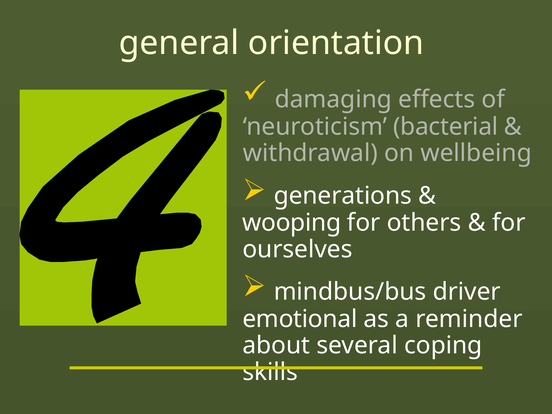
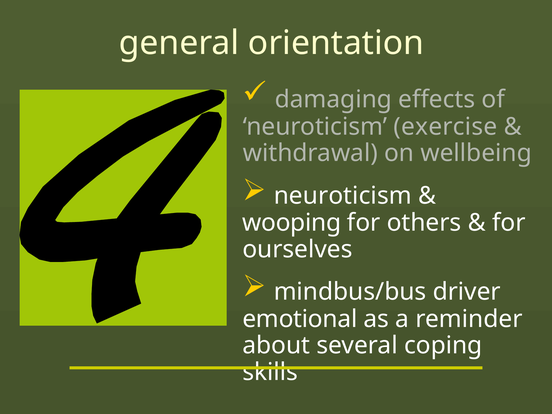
bacterial: bacterial -> exercise
generations at (343, 196): generations -> neuroticism
